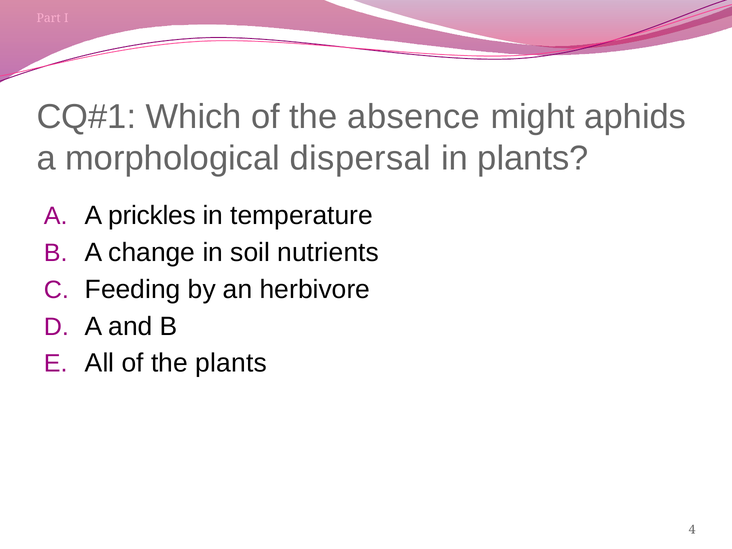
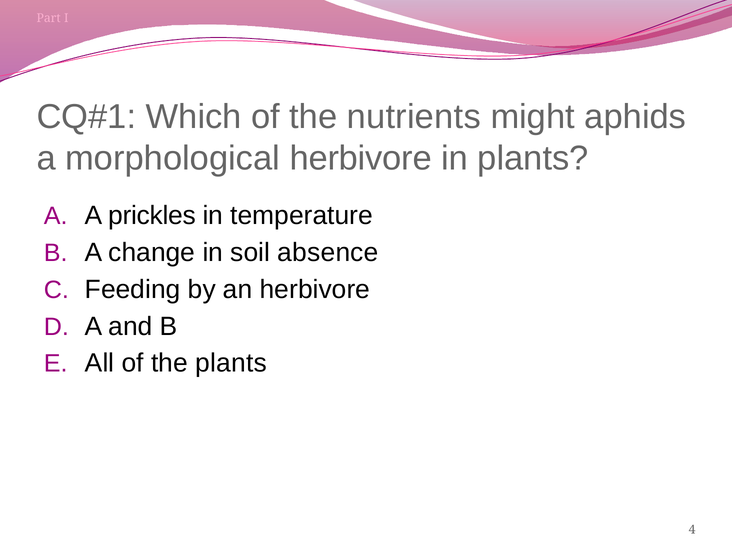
absence: absence -> nutrients
morphological dispersal: dispersal -> herbivore
nutrients: nutrients -> absence
